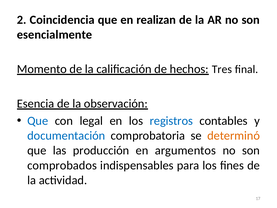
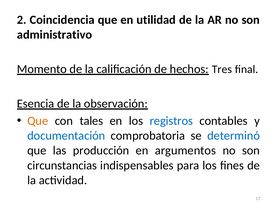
realizan: realizan -> utilidad
esencialmente: esencialmente -> administrativo
Que at (38, 121) colour: blue -> orange
legal: legal -> tales
determinó colour: orange -> blue
comprobados: comprobados -> circunstancias
